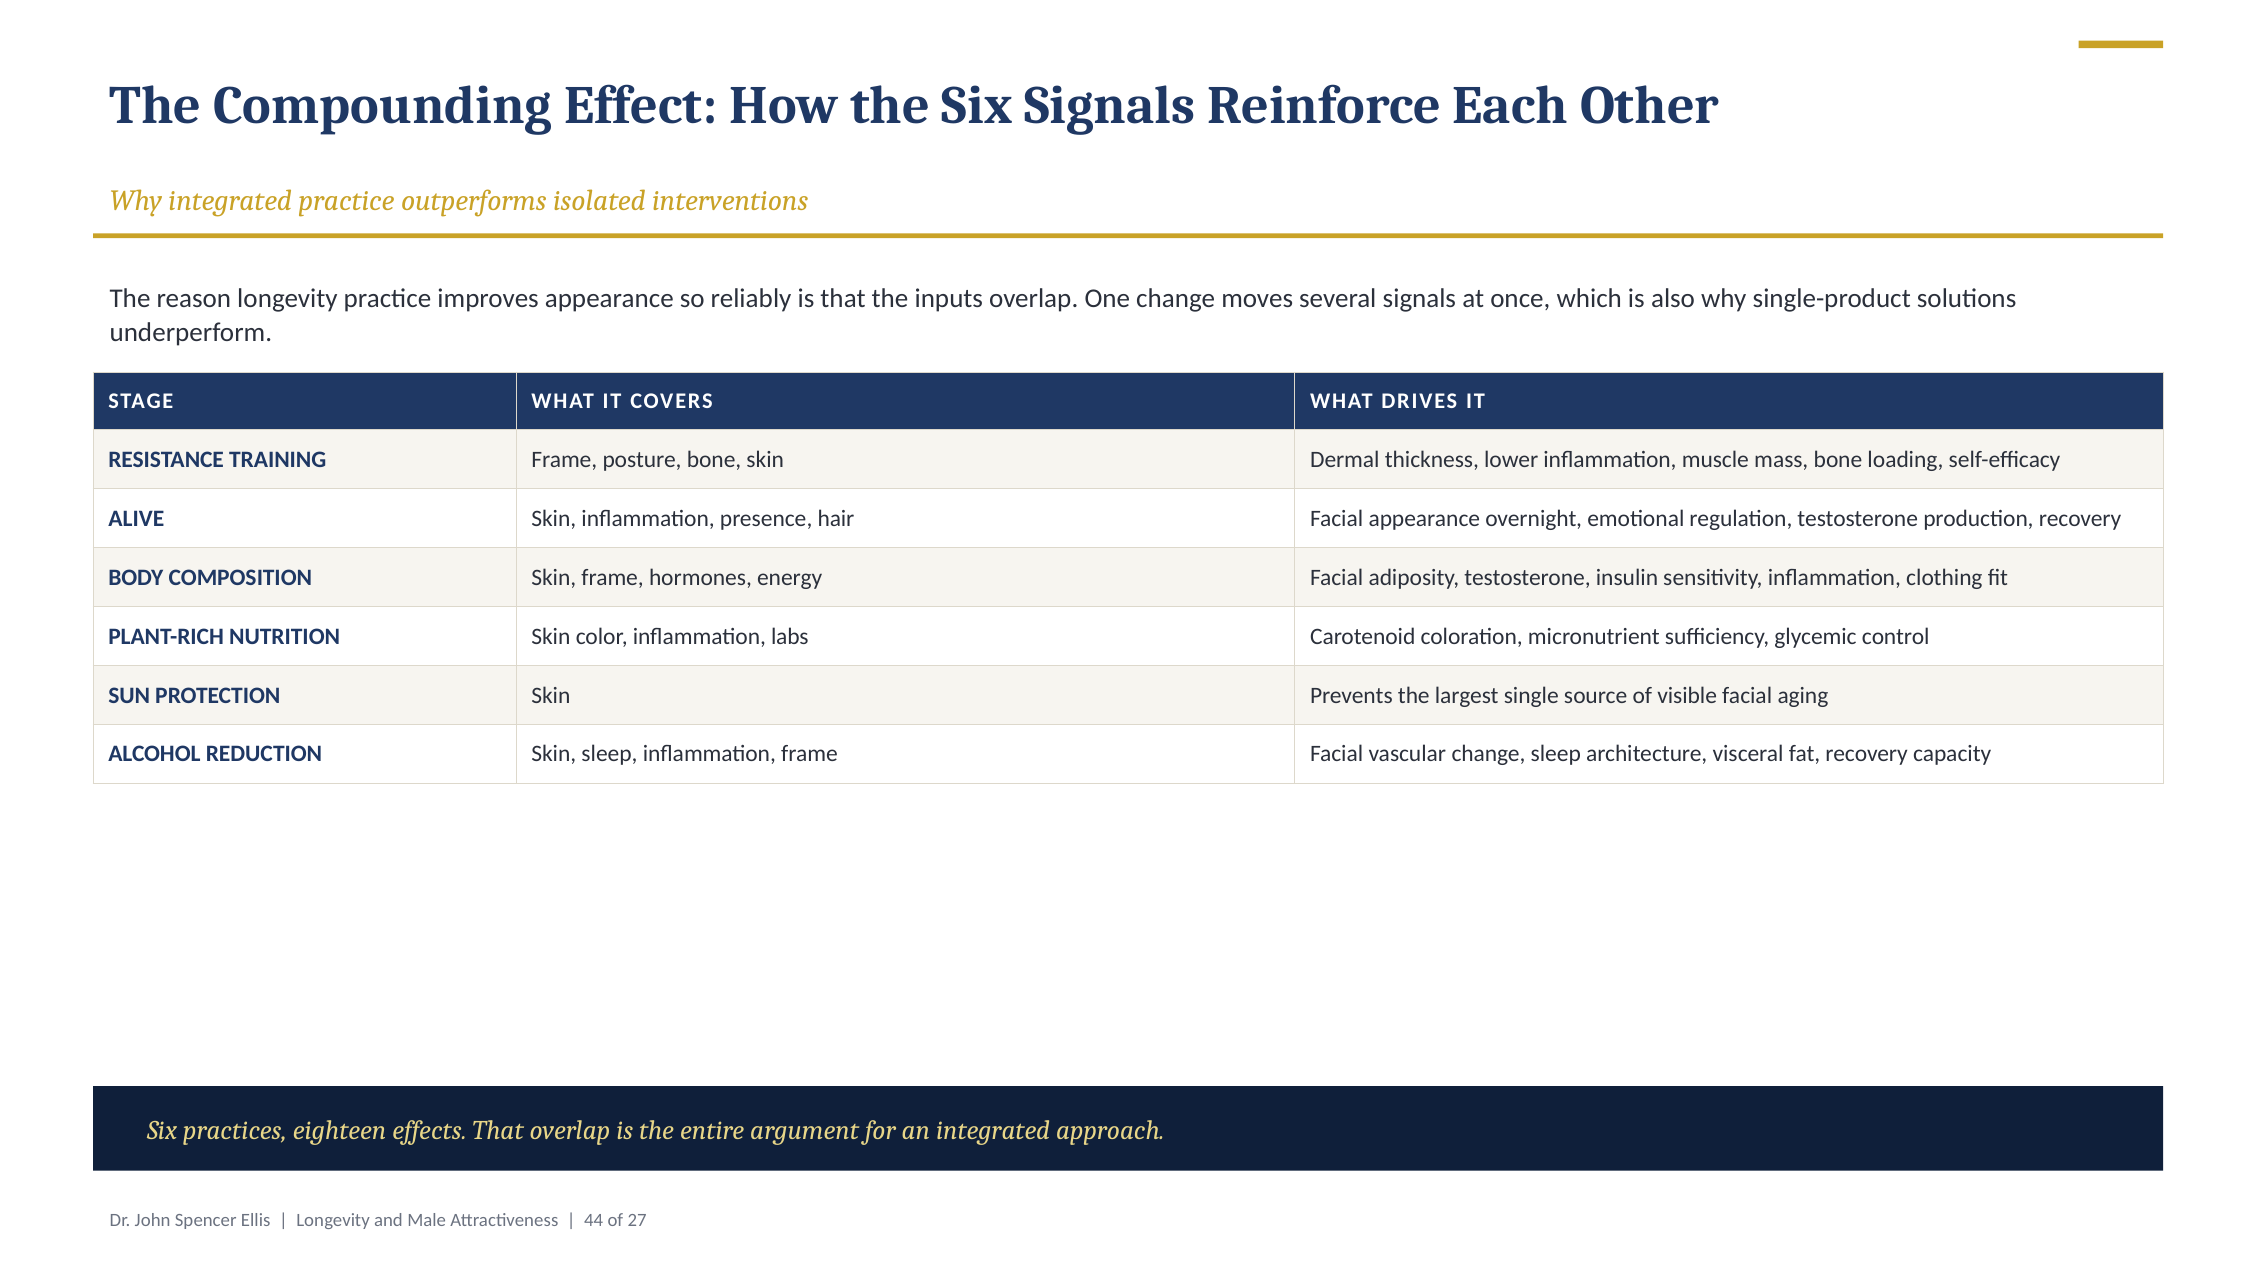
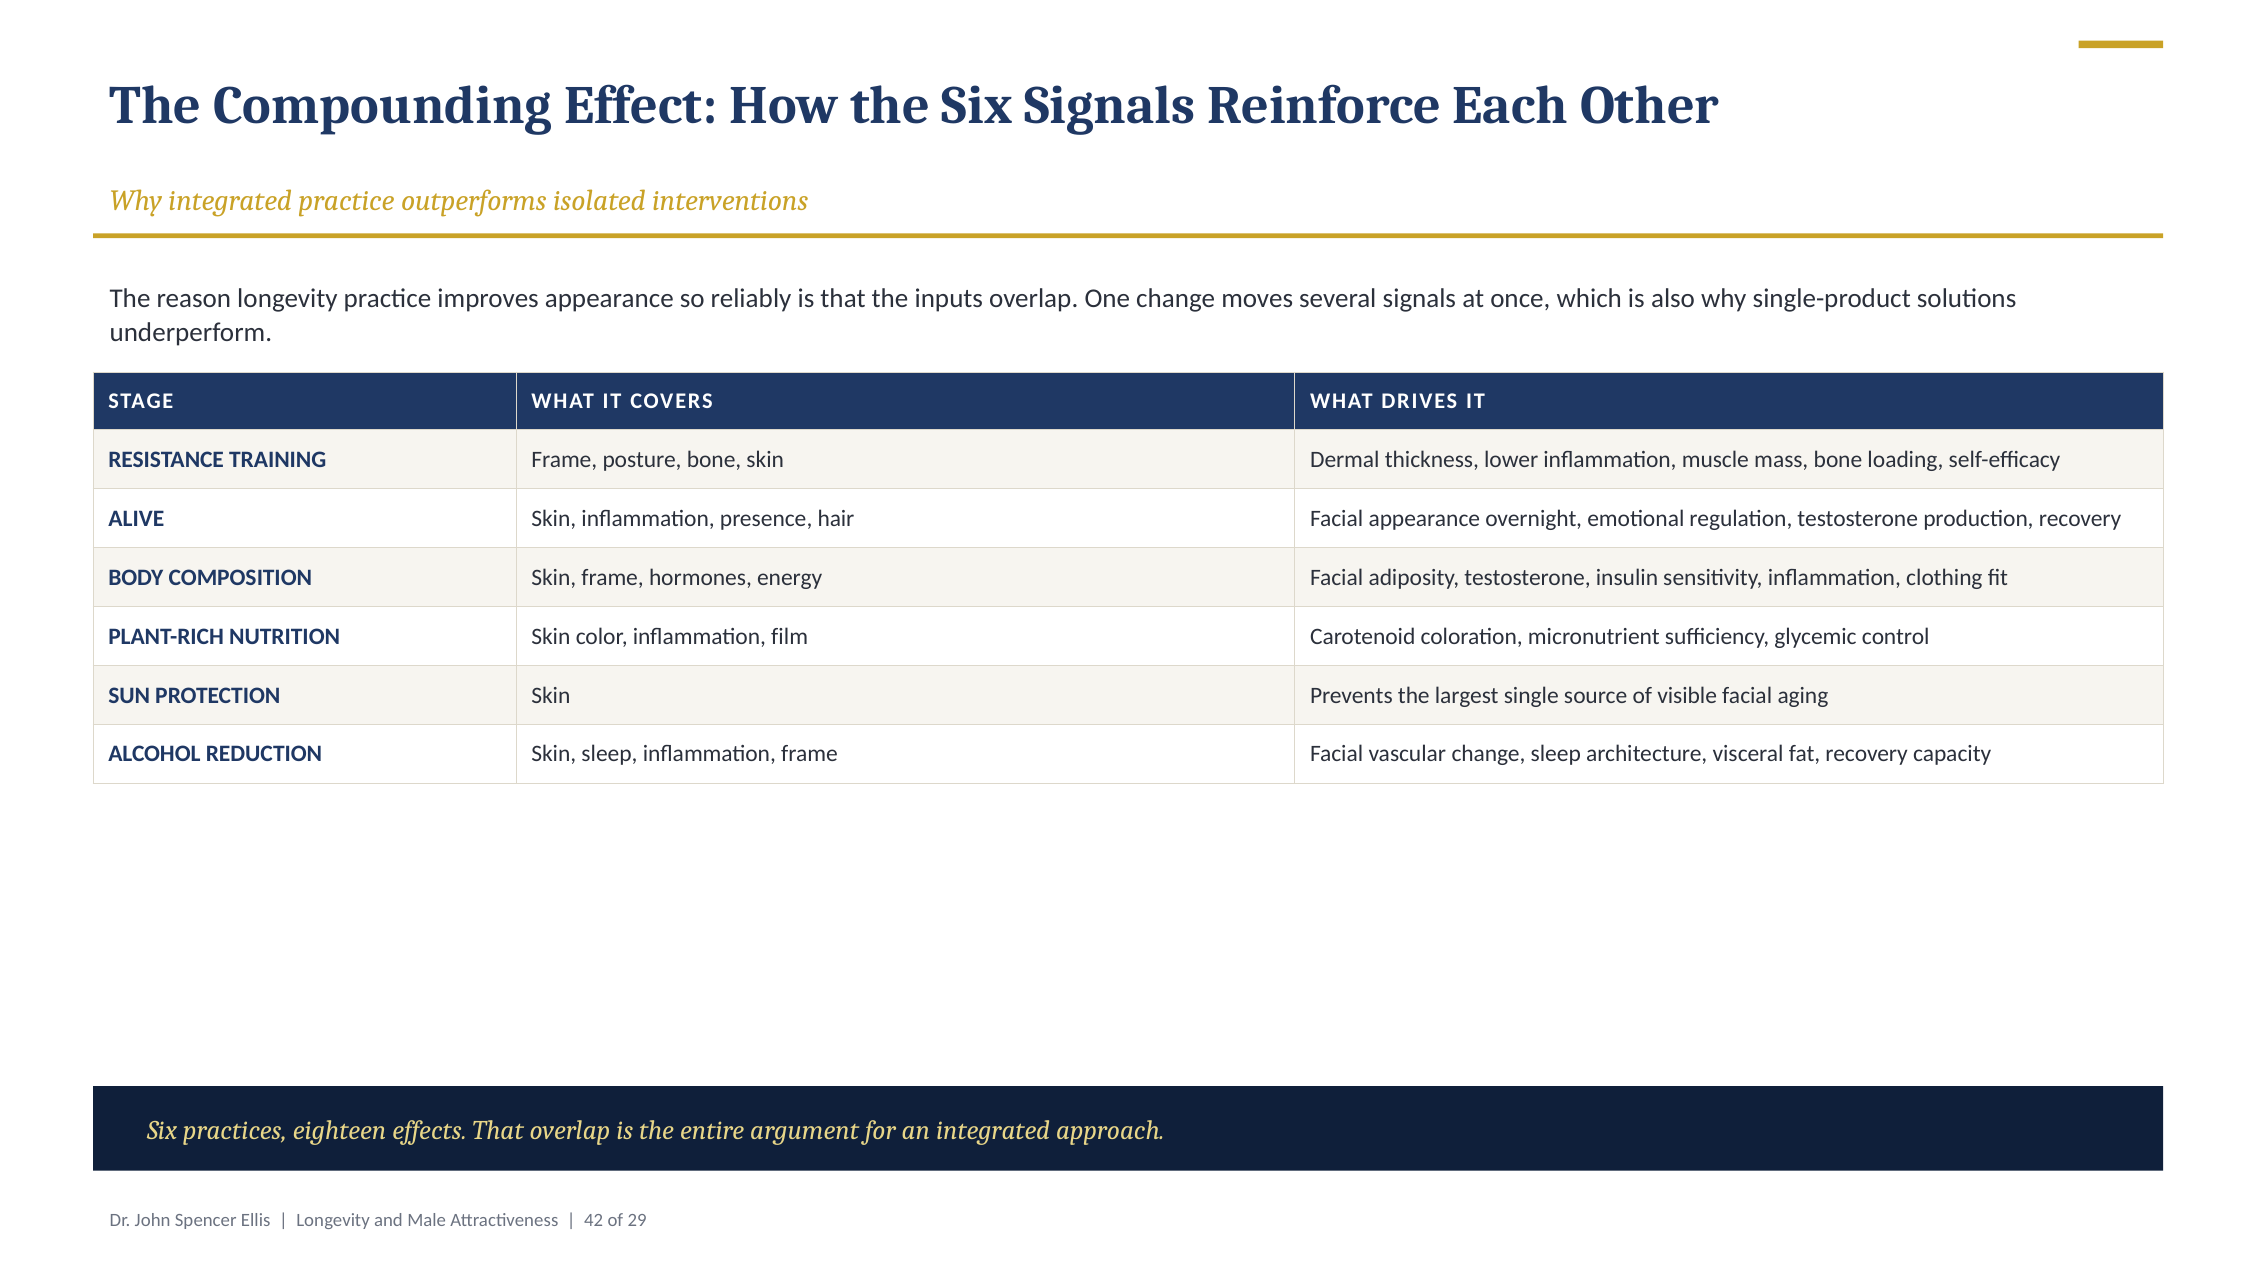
labs: labs -> film
44: 44 -> 42
27: 27 -> 29
